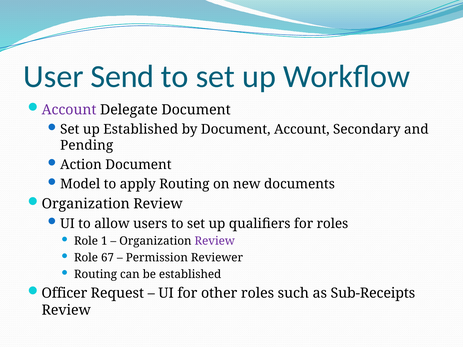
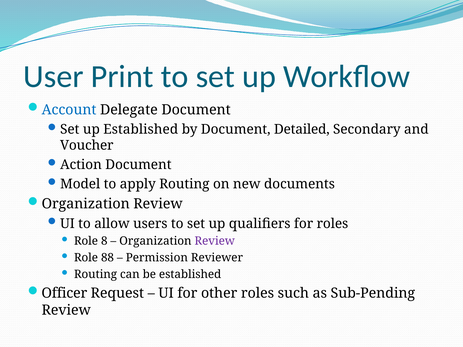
Send: Send -> Print
Account at (69, 110) colour: purple -> blue
Document Account: Account -> Detailed
Pending: Pending -> Voucher
1: 1 -> 8
67: 67 -> 88
Sub-Receipts: Sub-Receipts -> Sub-Pending
